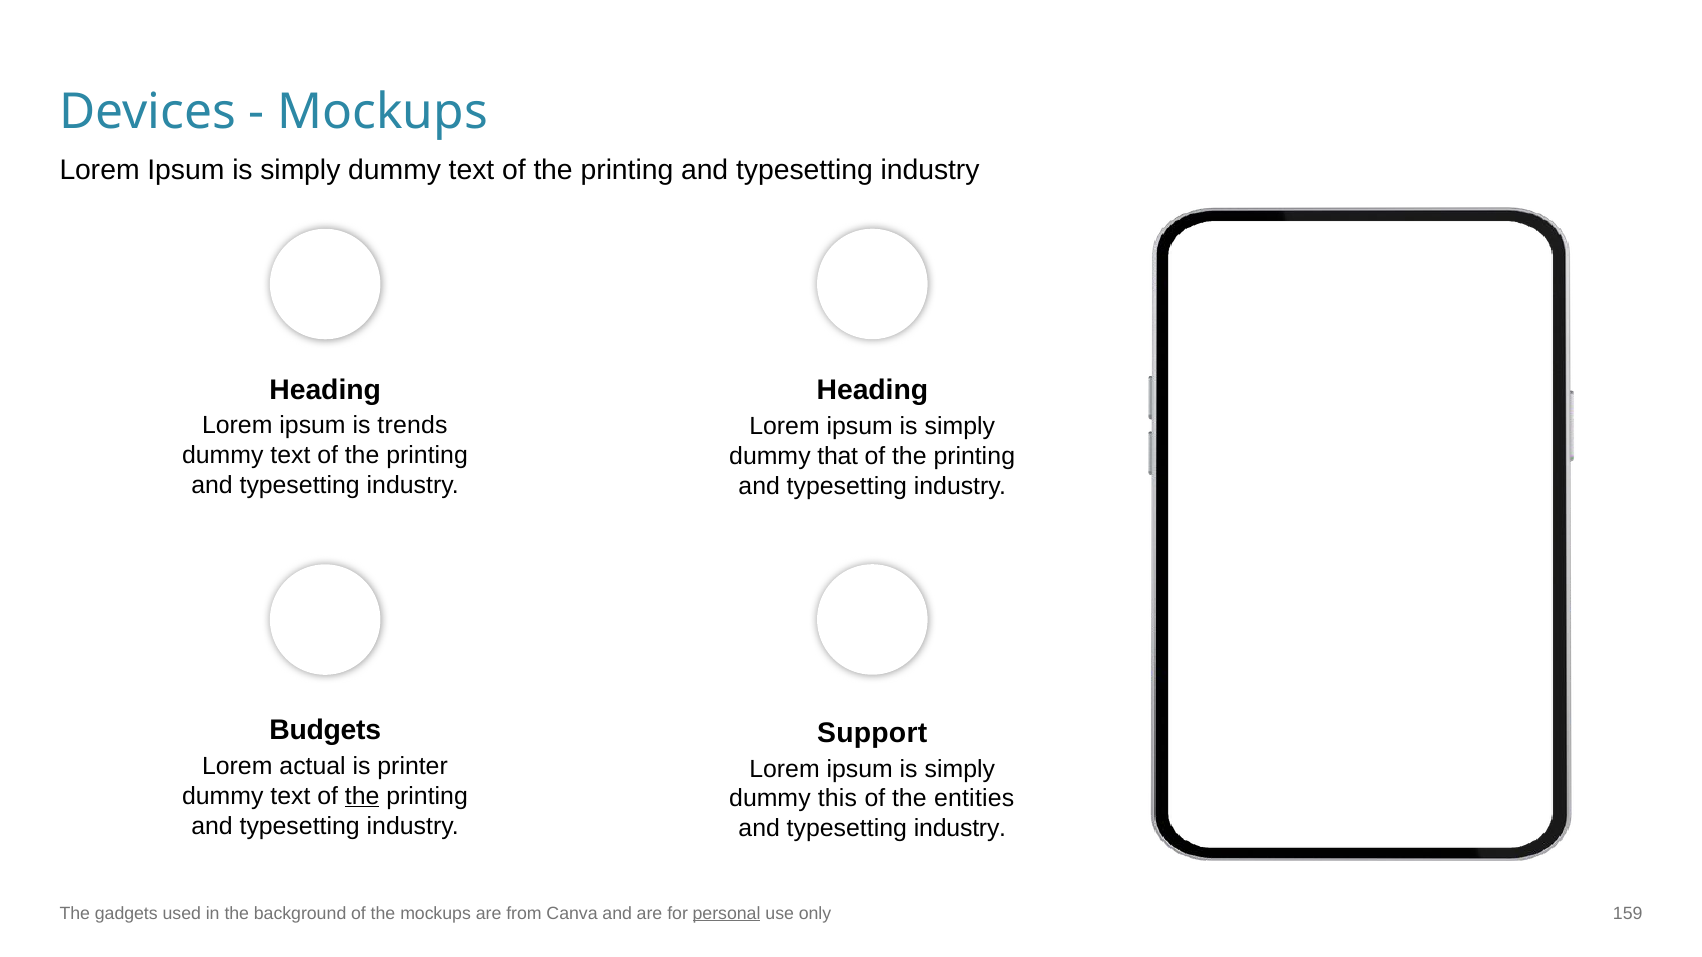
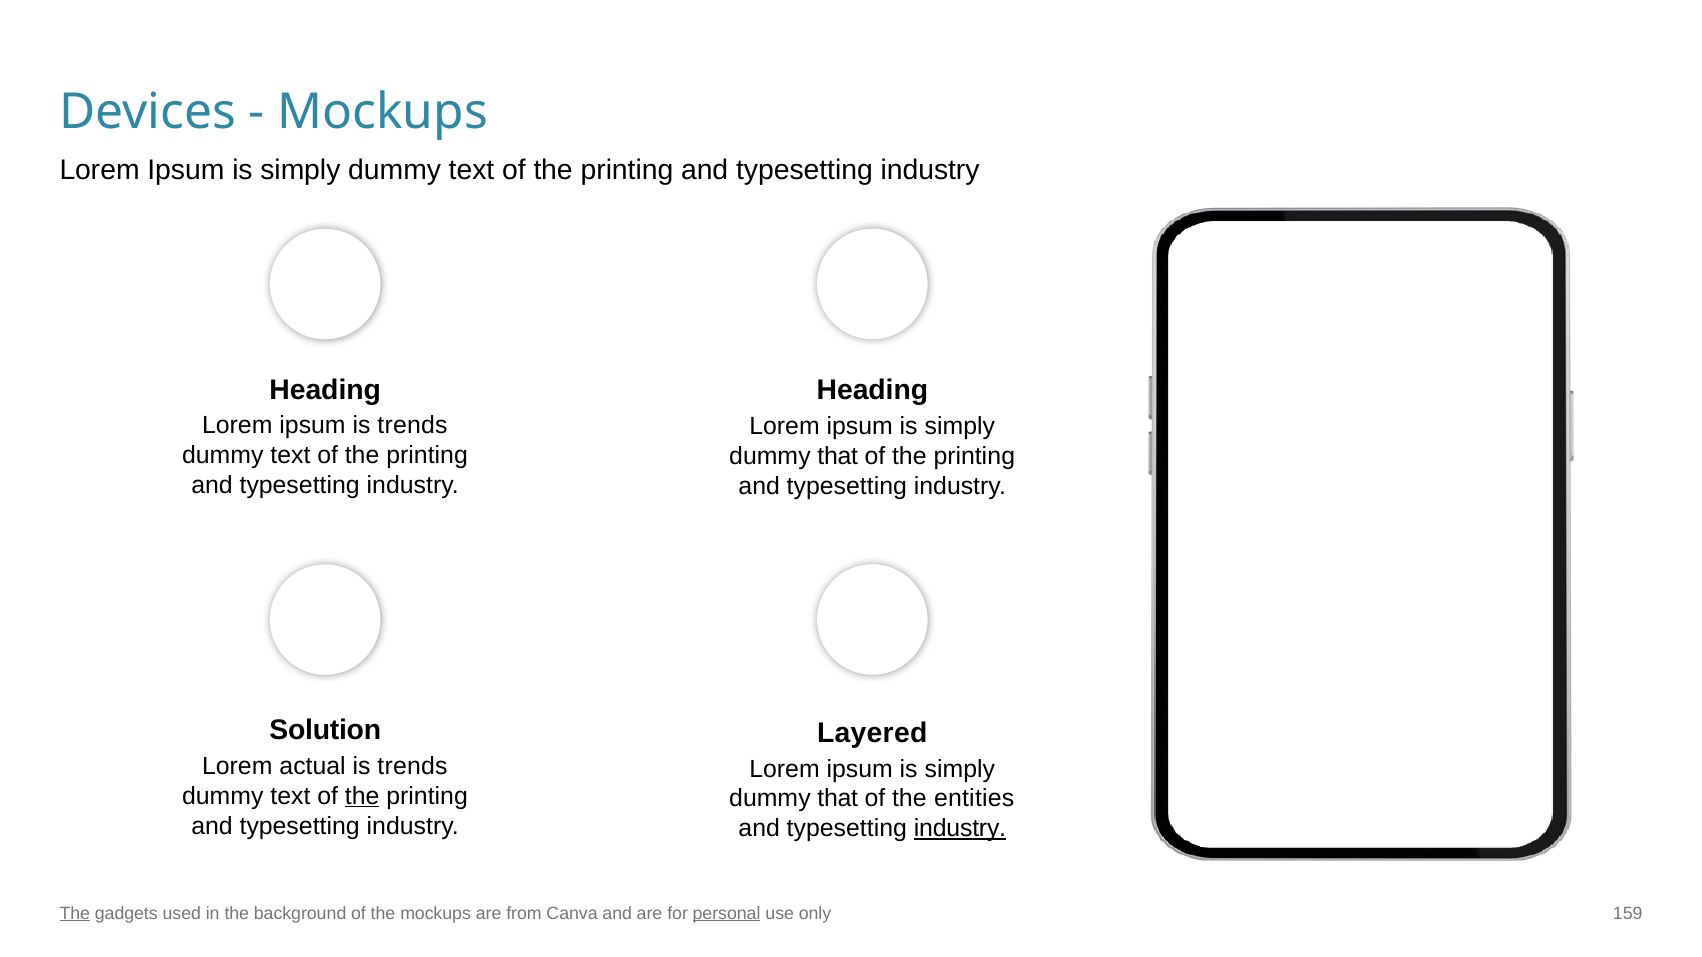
Budgets: Budgets -> Solution
Support: Support -> Layered
printer at (413, 767): printer -> trends
this at (837, 799): this -> that
industry at (960, 829) underline: none -> present
The at (75, 914) underline: none -> present
